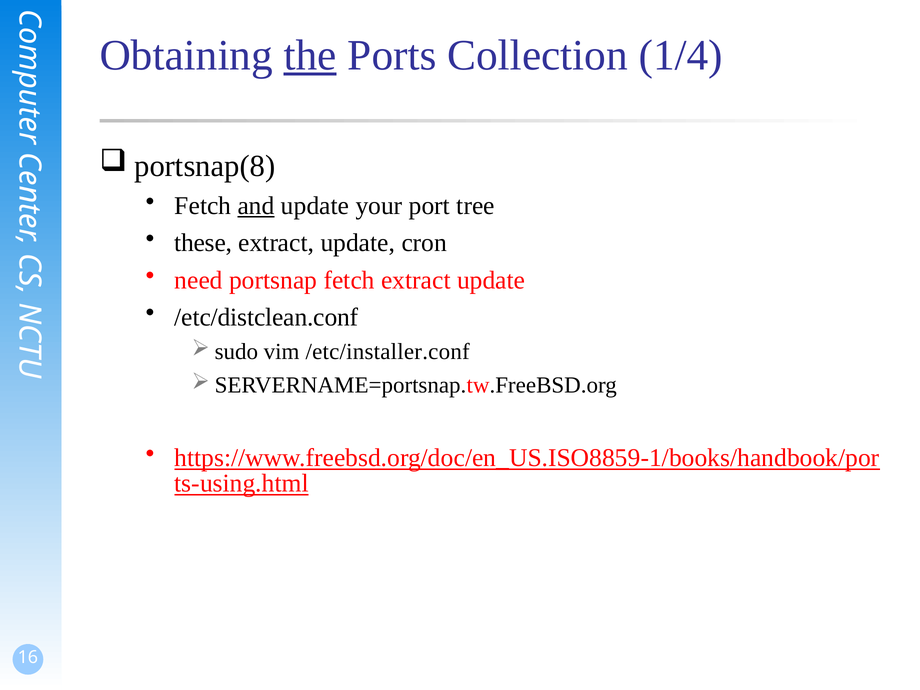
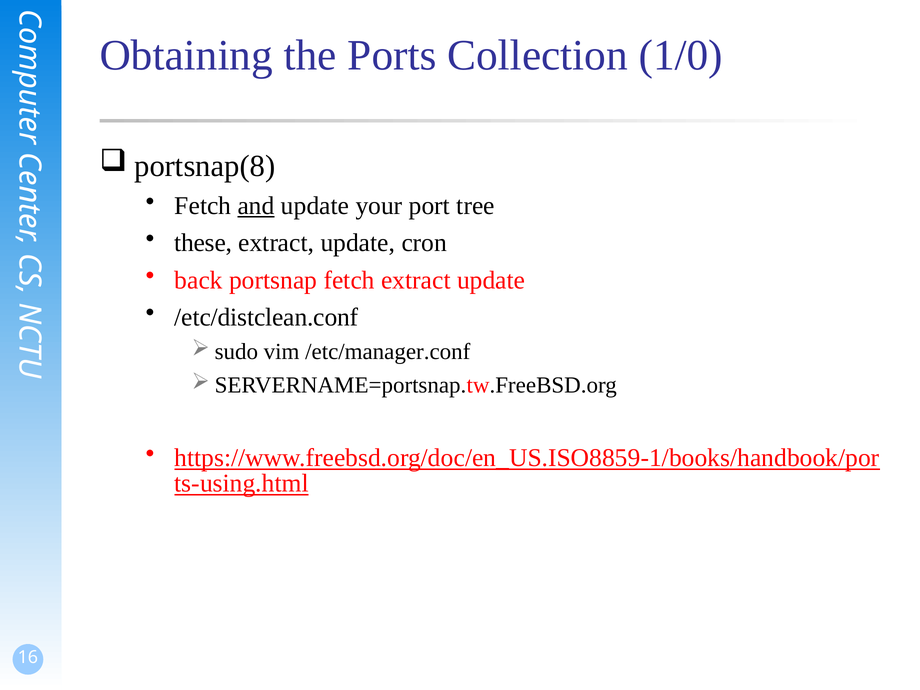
the underline: present -> none
1/4: 1/4 -> 1/0
need: need -> back
/etc/installer.conf: /etc/installer.conf -> /etc/manager.conf
